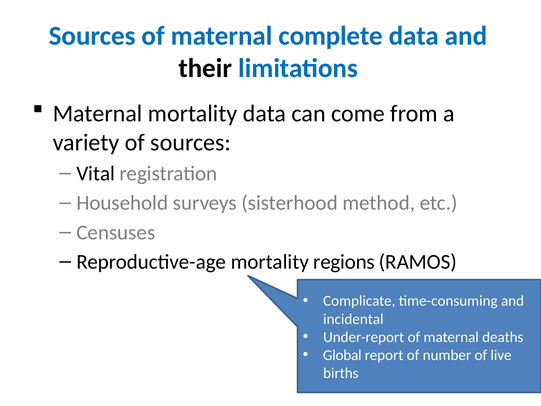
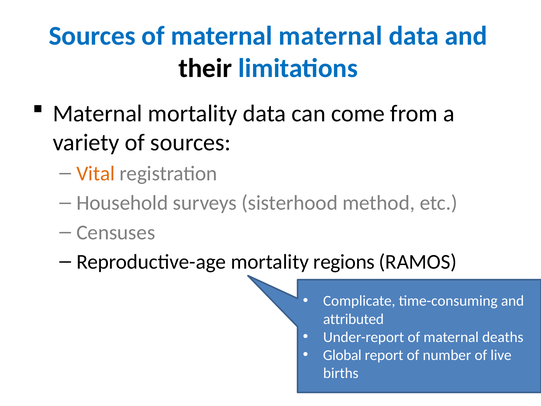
maternal complete: complete -> maternal
Vital colour: black -> orange
incidental: incidental -> attributed
